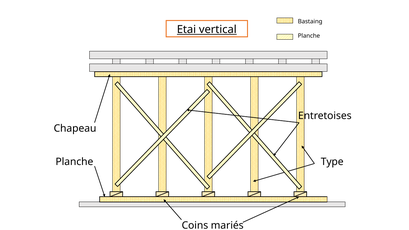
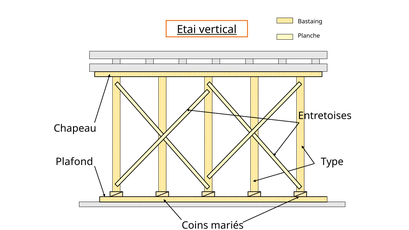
Planche at (74, 162): Planche -> Plafond
